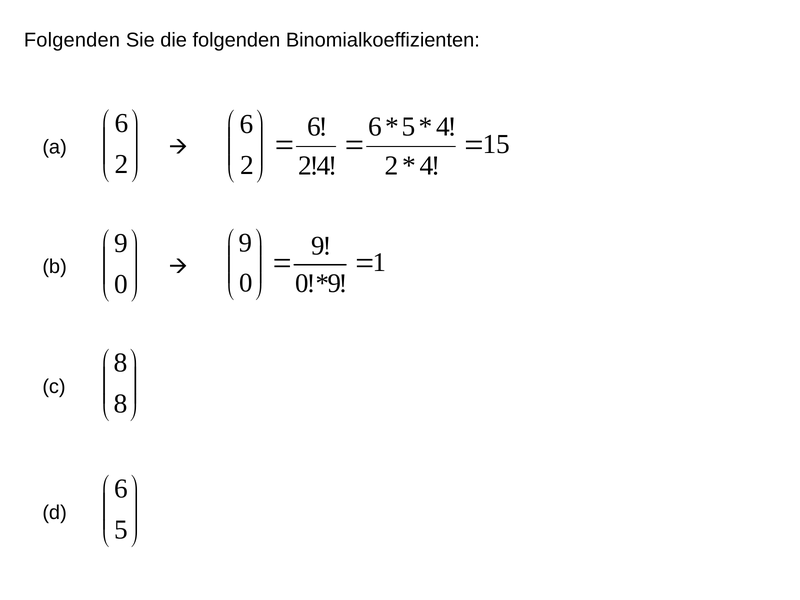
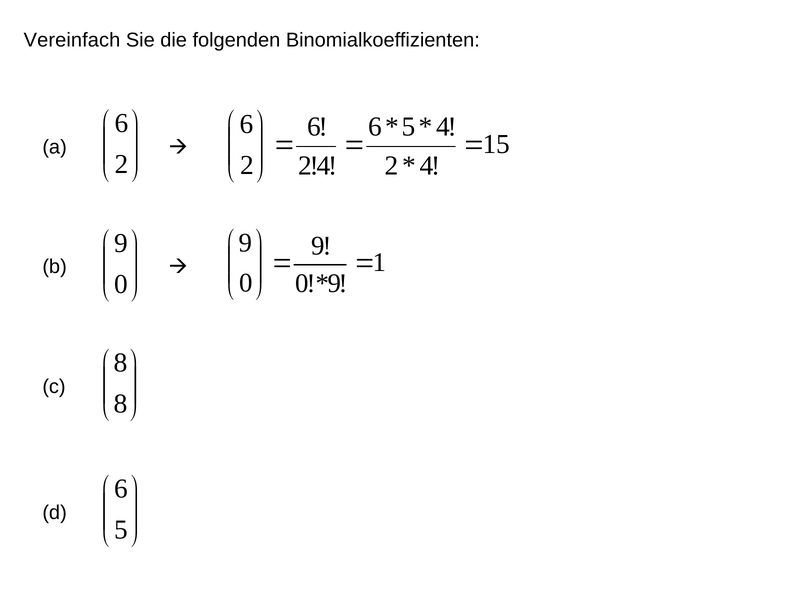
Folgenden at (72, 40): Folgenden -> Vereinfach
